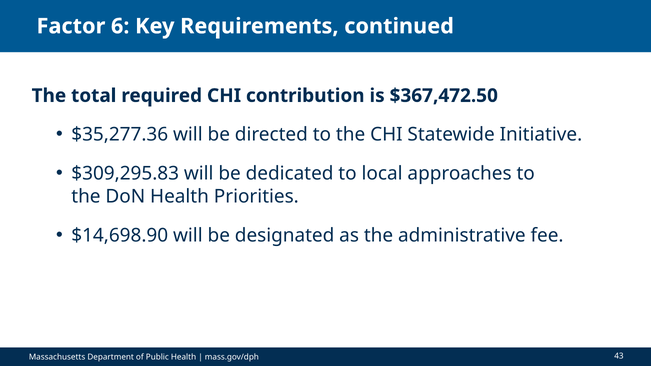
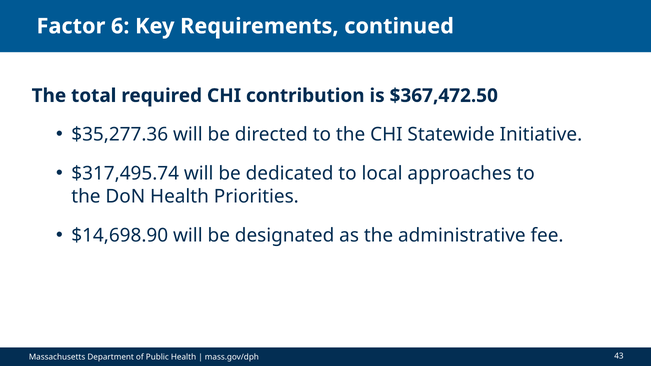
$309,295.83: $309,295.83 -> $317,495.74
